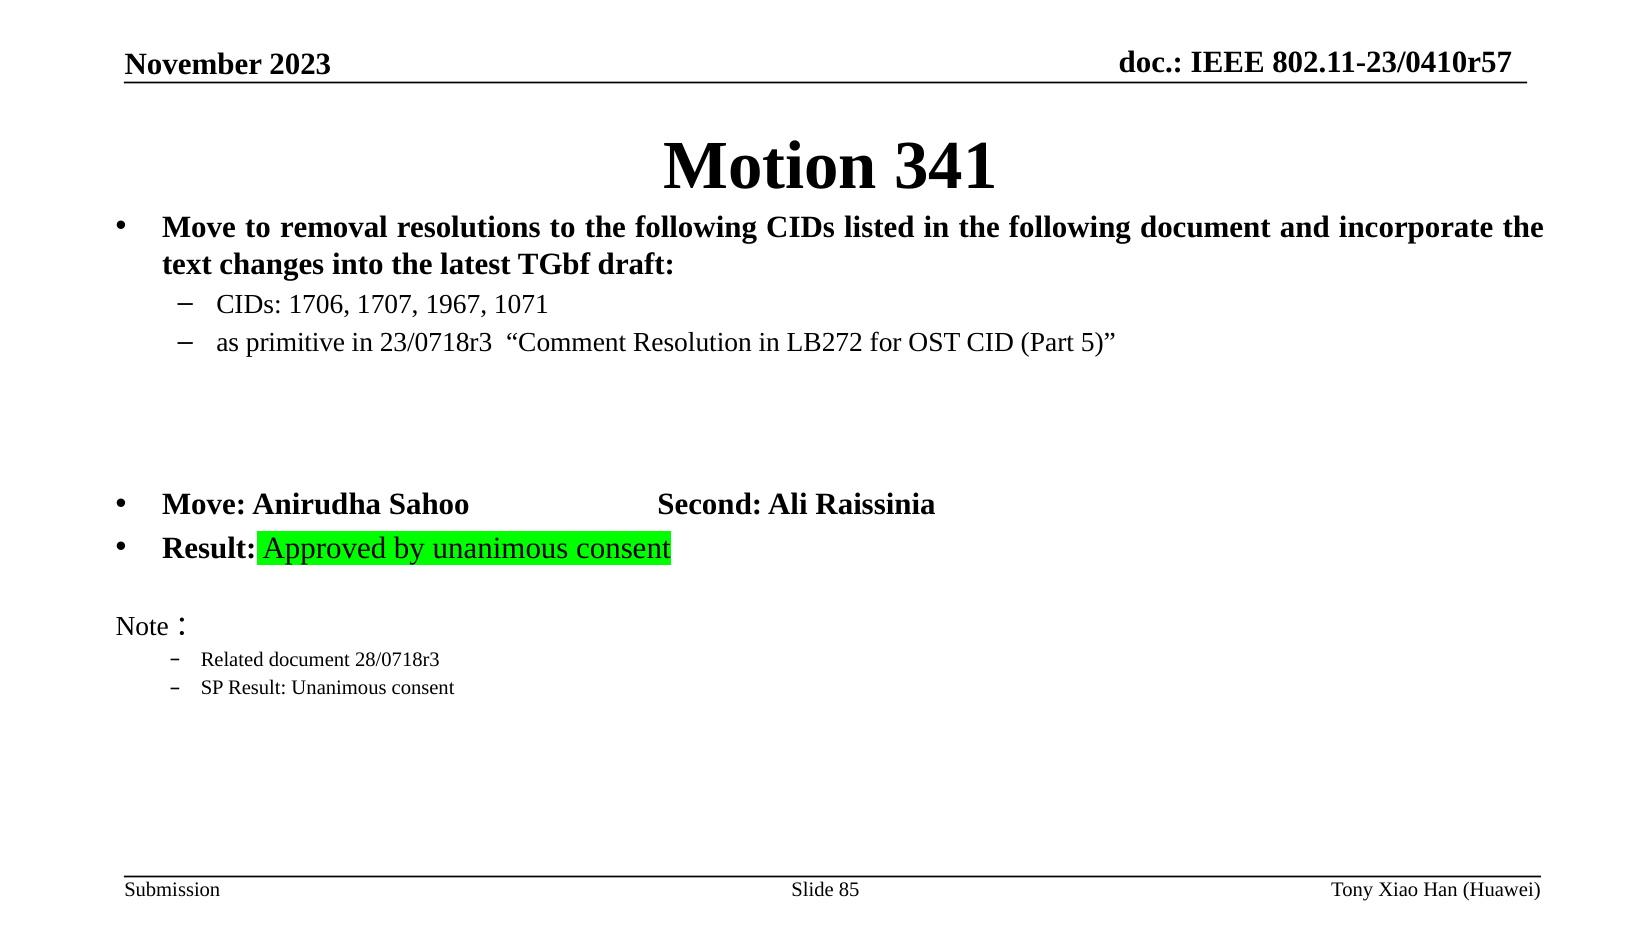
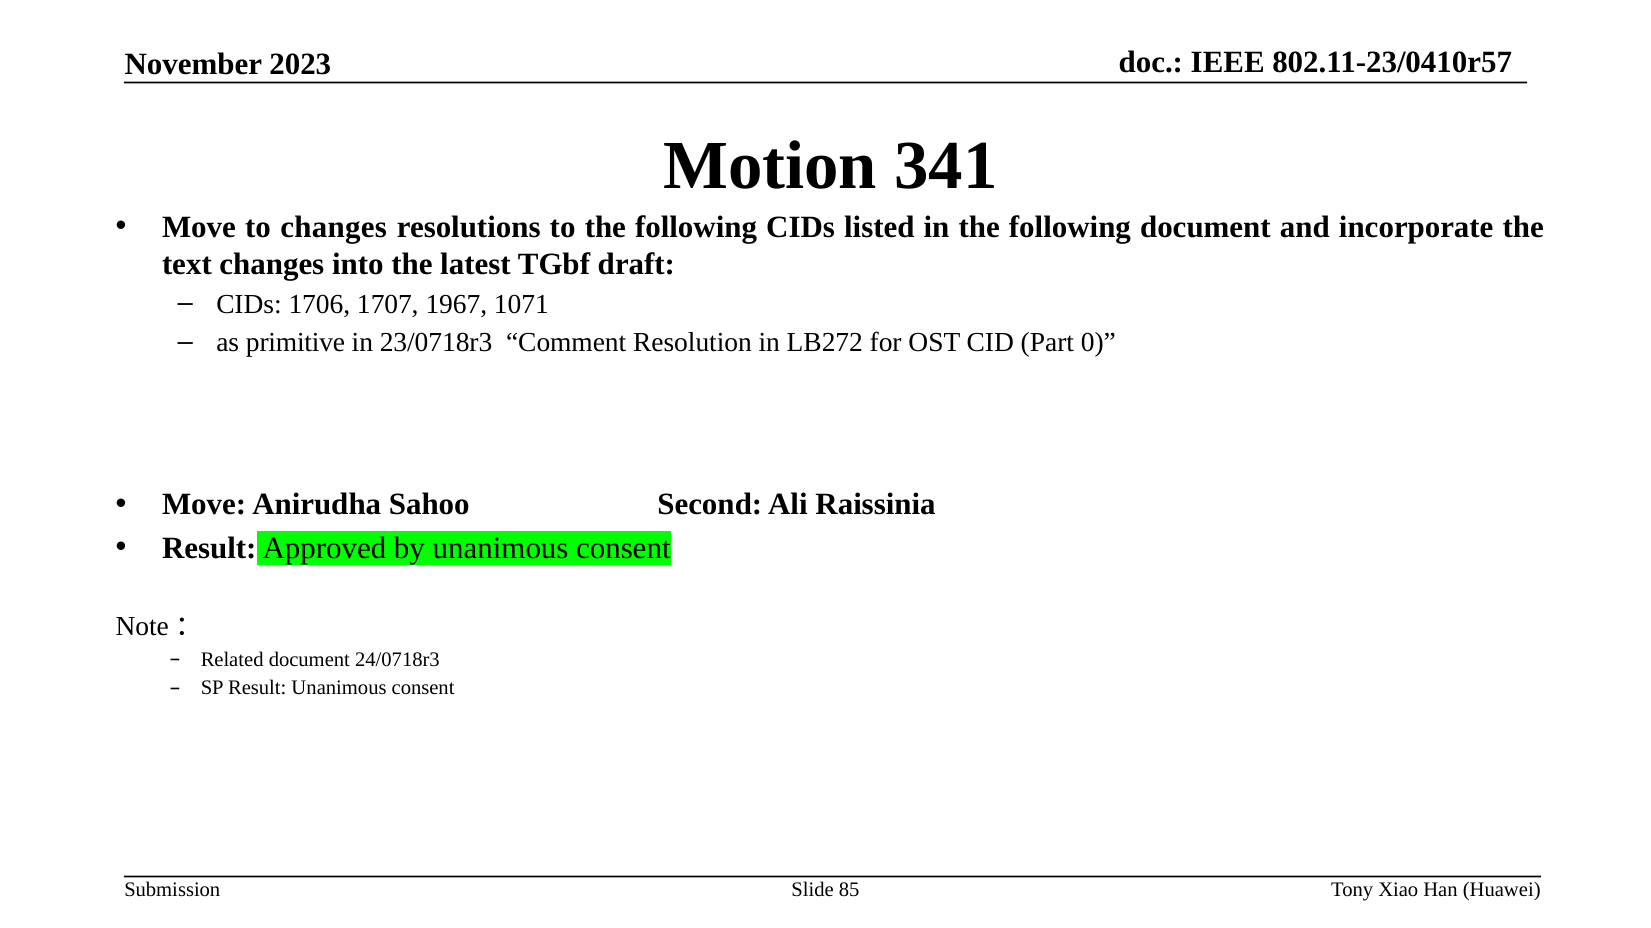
to removal: removal -> changes
5: 5 -> 0
28/0718r3: 28/0718r3 -> 24/0718r3
